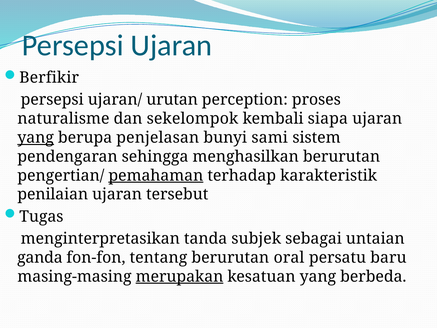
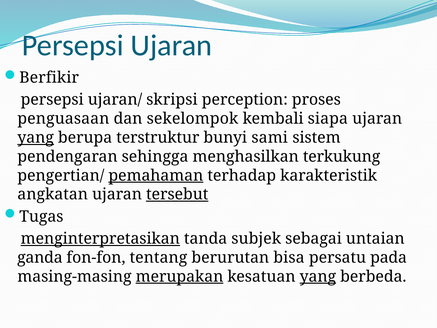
urutan: urutan -> skripsi
naturalisme: naturalisme -> penguasaan
penjelasan: penjelasan -> terstruktur
menghasilkan berurutan: berurutan -> terkukung
penilaian: penilaian -> angkatan
tersebut underline: none -> present
menginterpretasikan underline: none -> present
oral: oral -> bisa
baru: baru -> pada
yang at (318, 276) underline: none -> present
